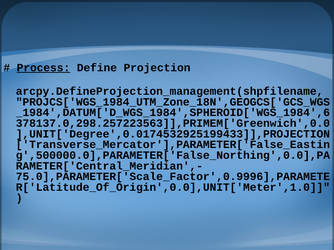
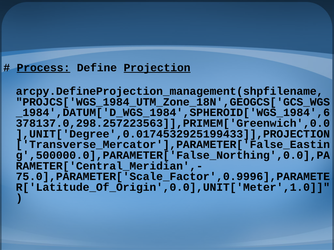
Projection underline: none -> present
